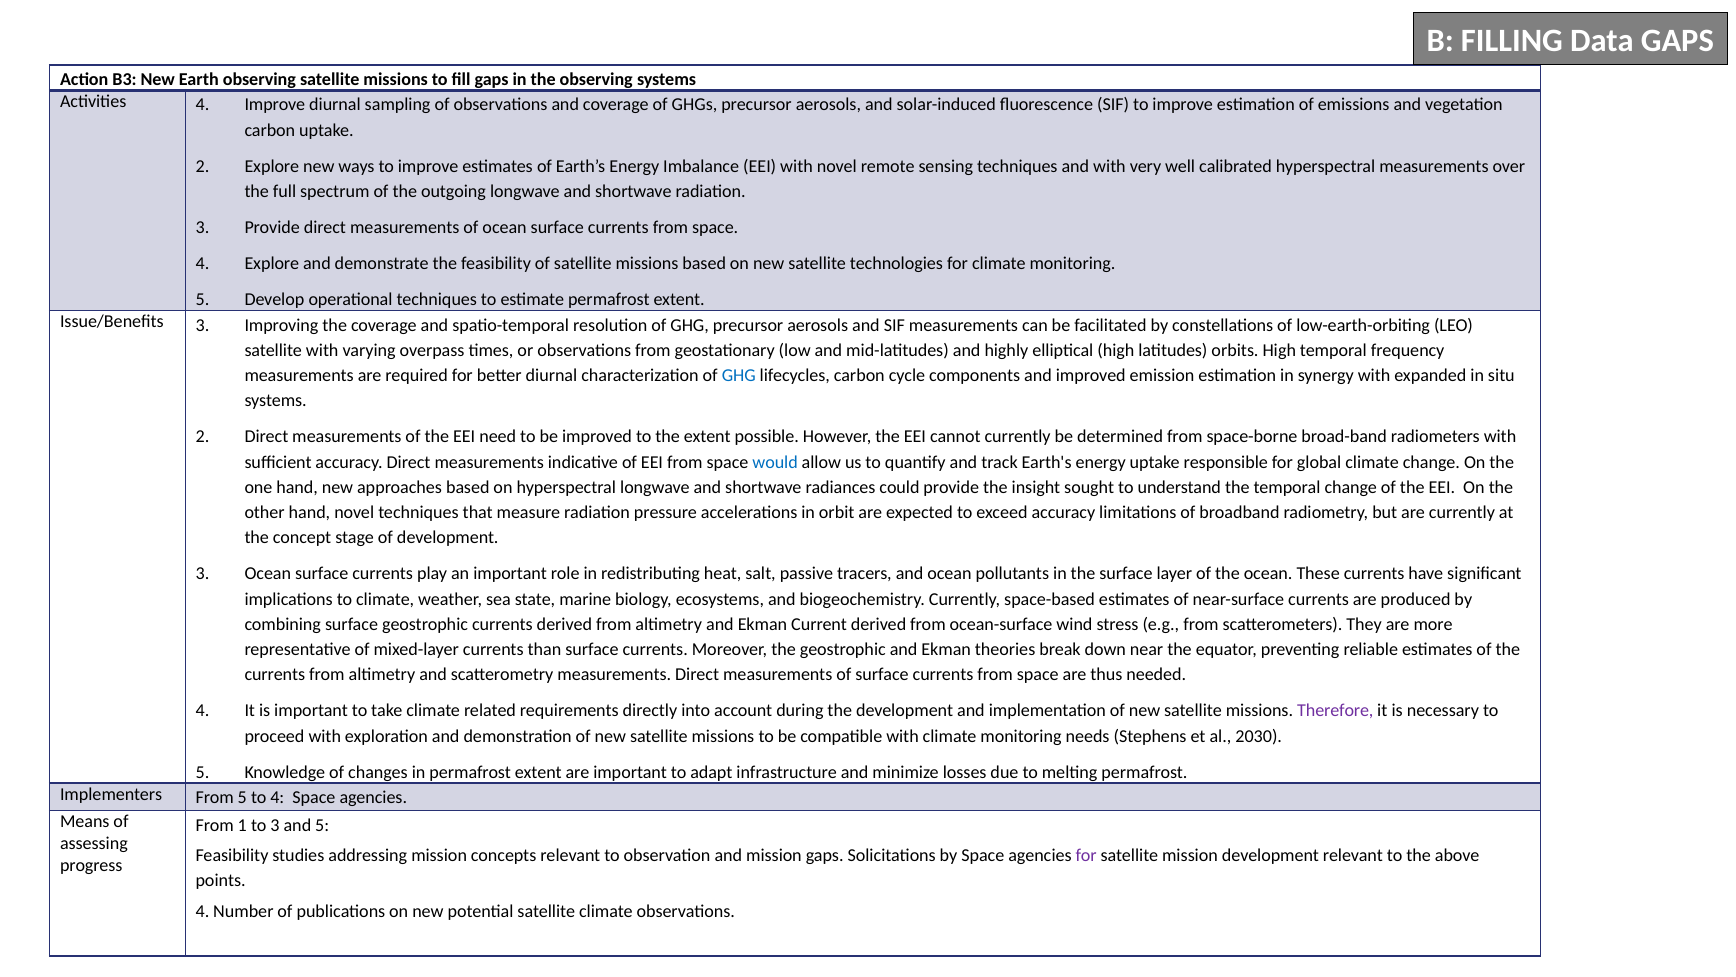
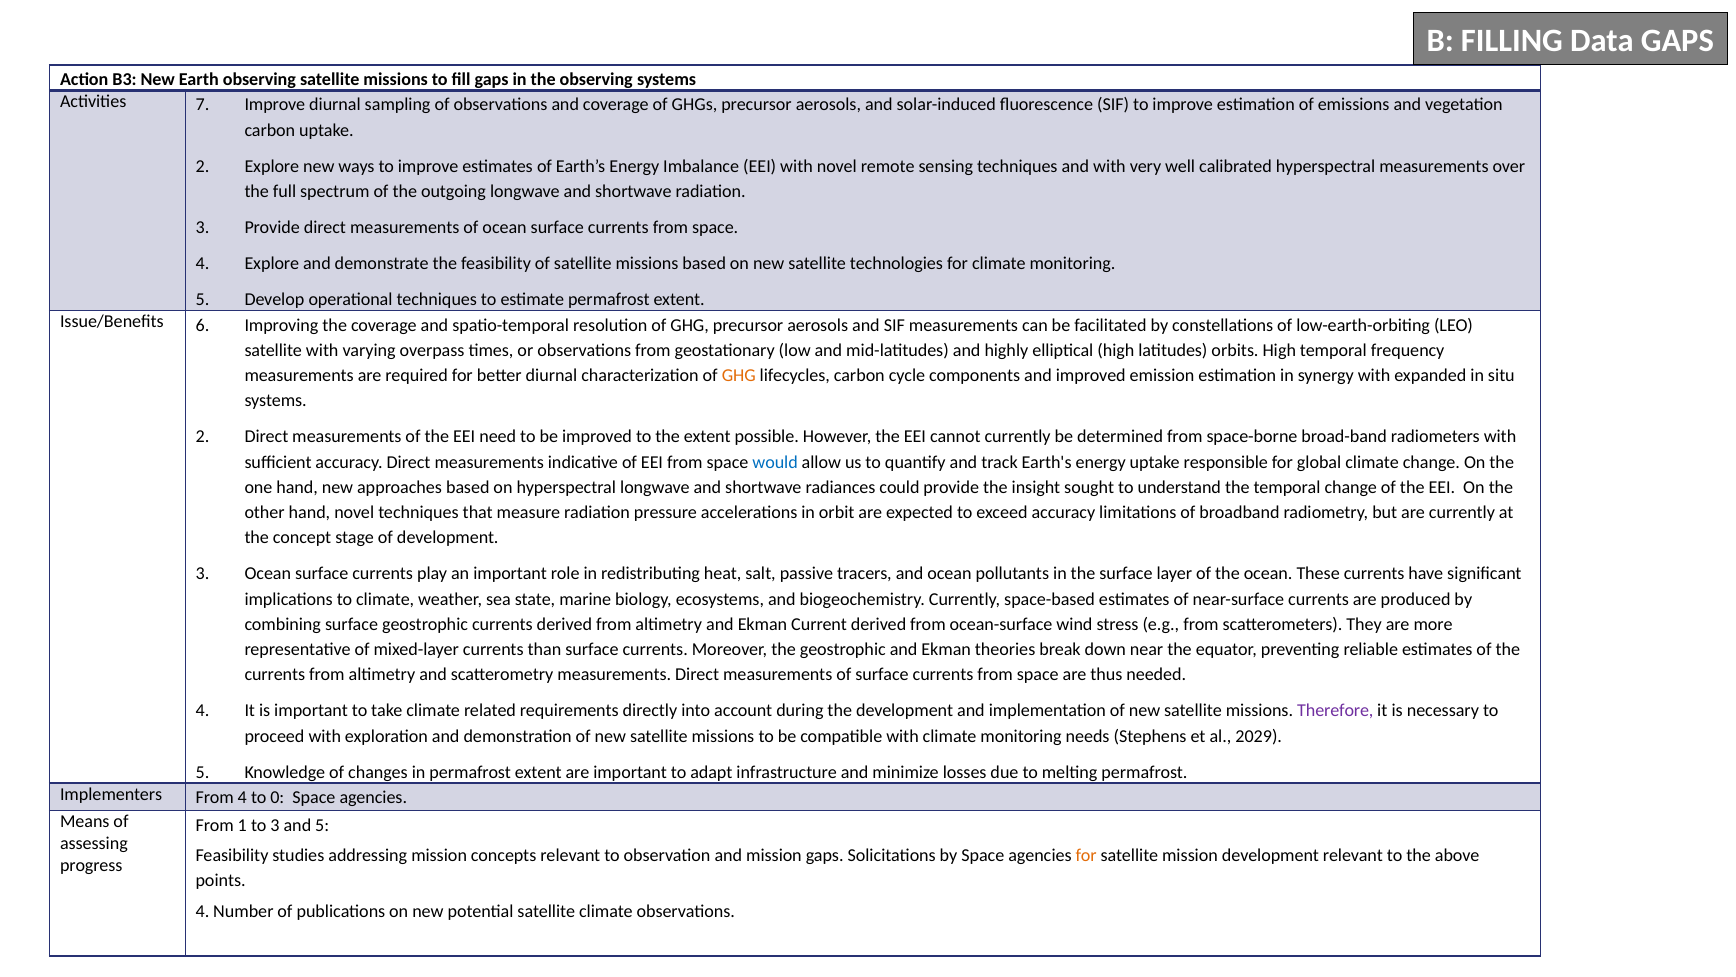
Activities 4: 4 -> 7
Issue/Benefits 3: 3 -> 6
GHG at (739, 375) colour: blue -> orange
2030: 2030 -> 2029
From 5: 5 -> 4
to 4: 4 -> 0
for at (1086, 855) colour: purple -> orange
